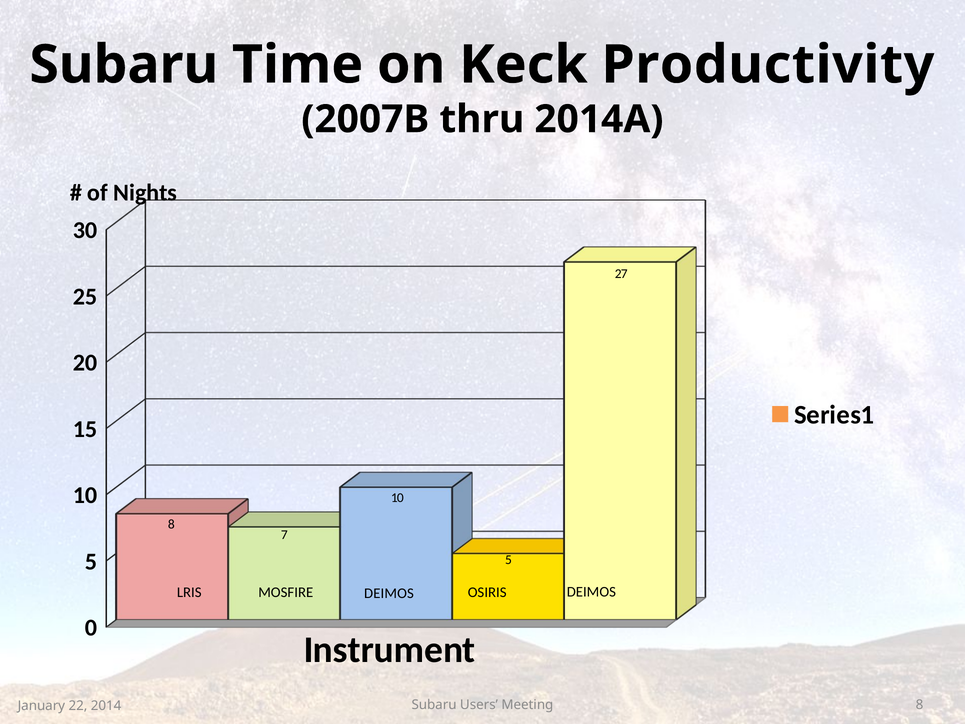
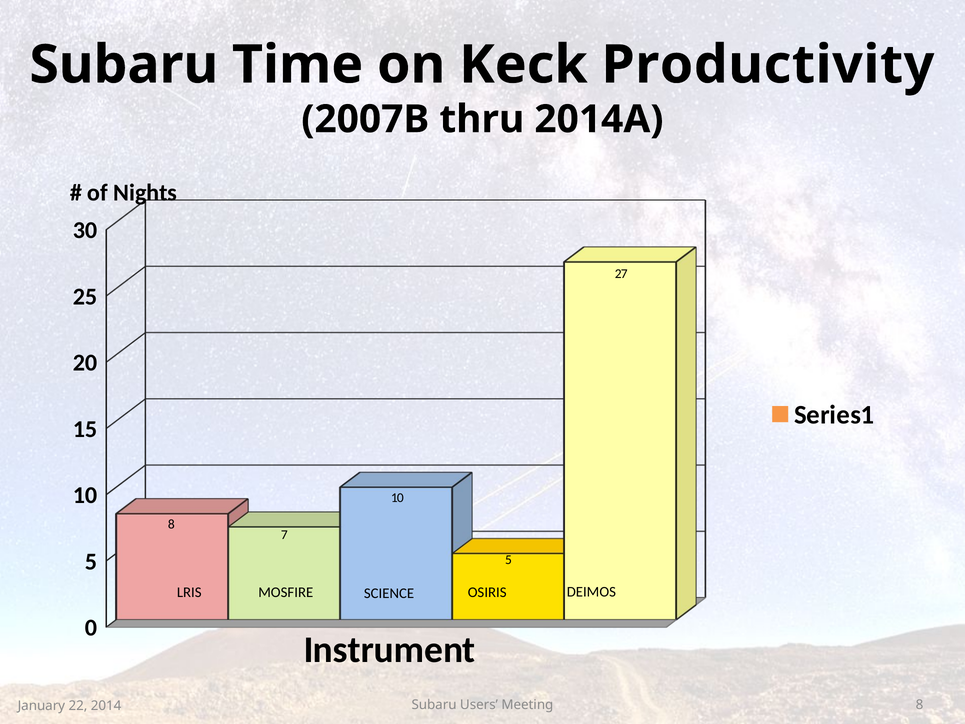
DEIMOS at (389, 593): DEIMOS -> SCIENCE
